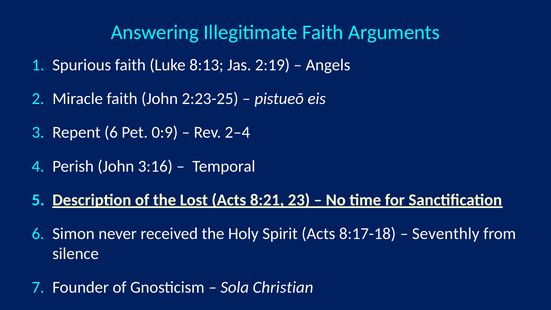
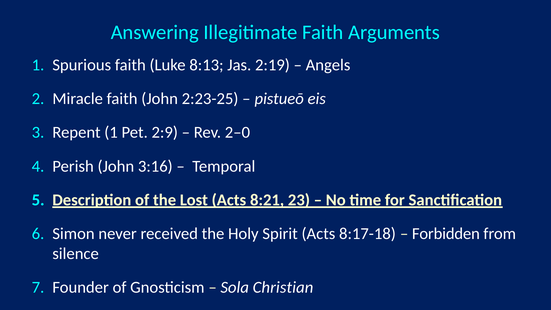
Repent 6: 6 -> 1
0:9: 0:9 -> 2:9
2‒4: 2‒4 -> 2‒0
Seventhly: Seventhly -> Forbidden
